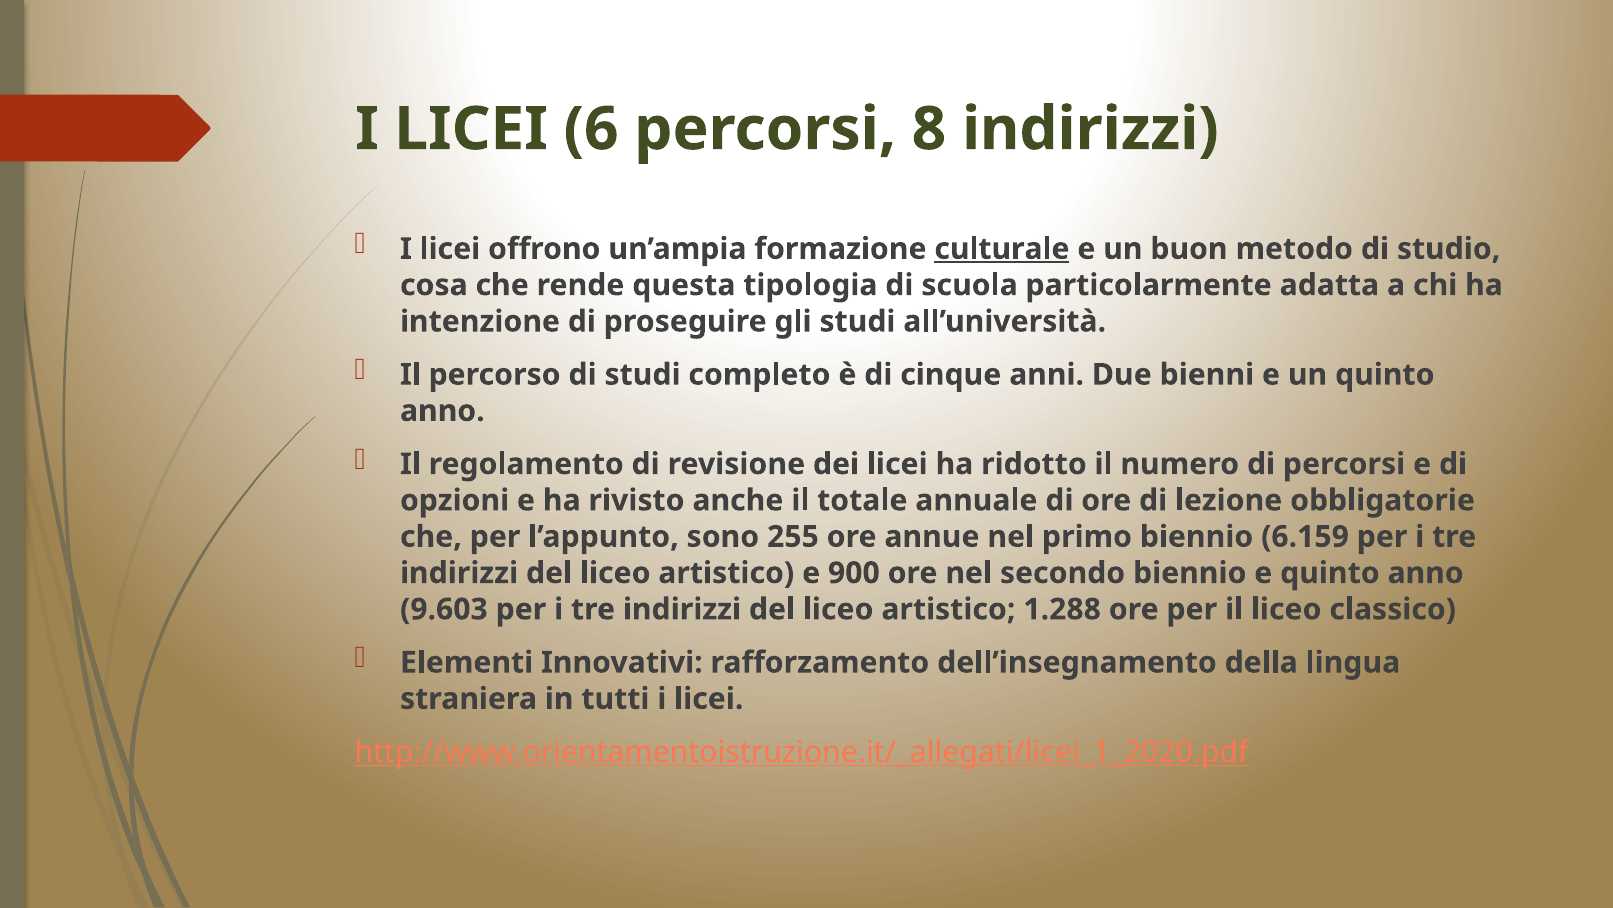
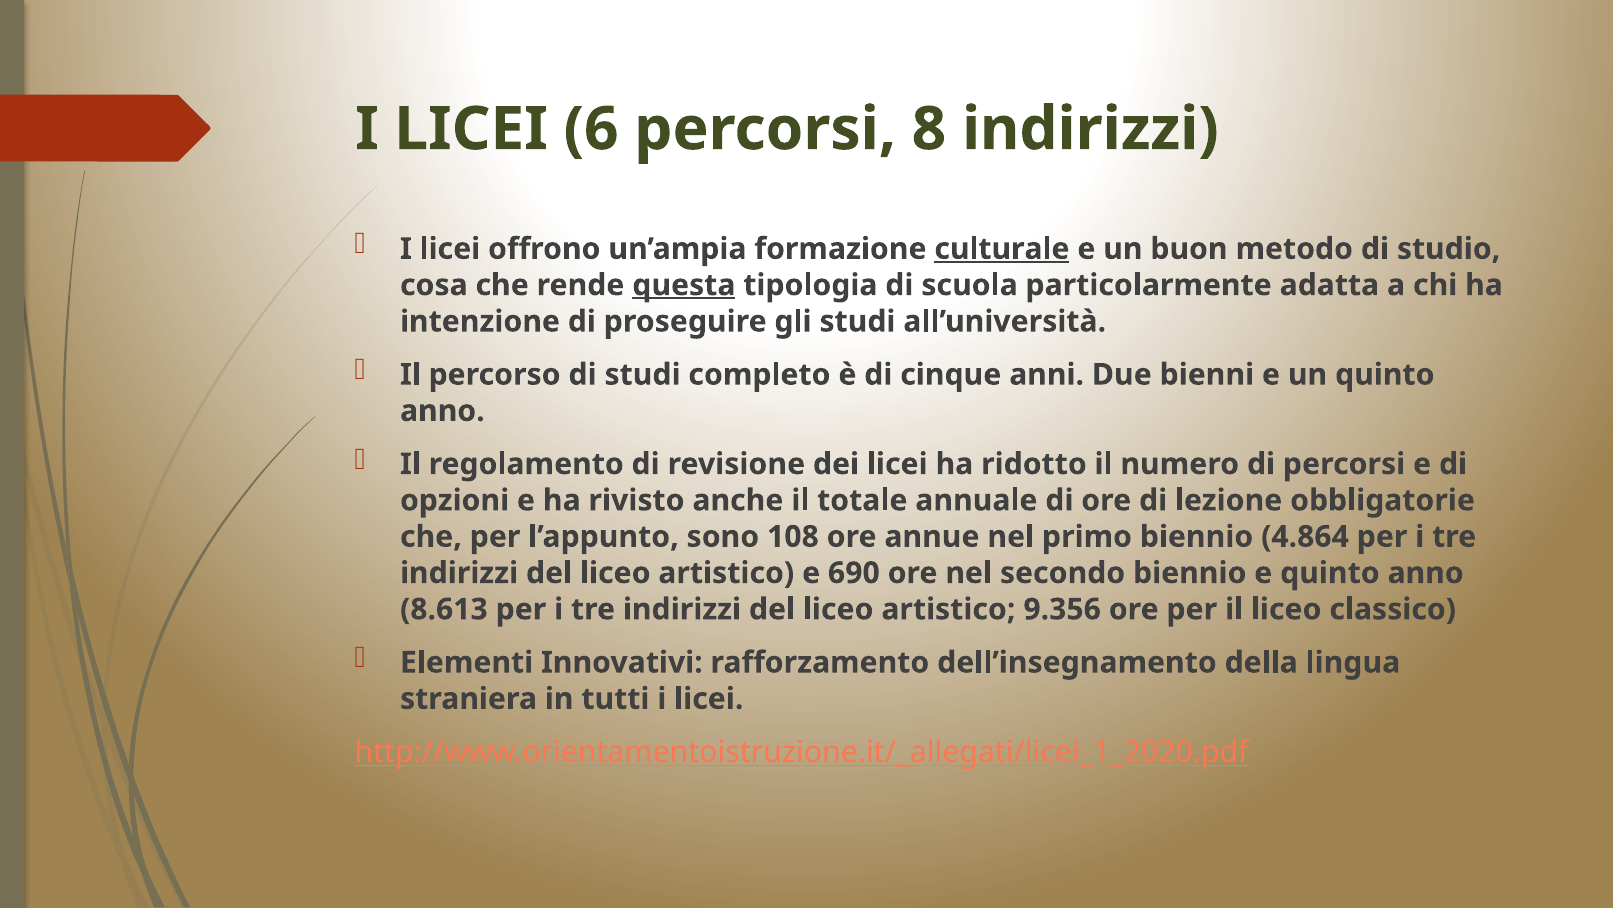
questa underline: none -> present
255: 255 -> 108
6.159: 6.159 -> 4.864
900: 900 -> 690
9.603: 9.603 -> 8.613
1.288: 1.288 -> 9.356
